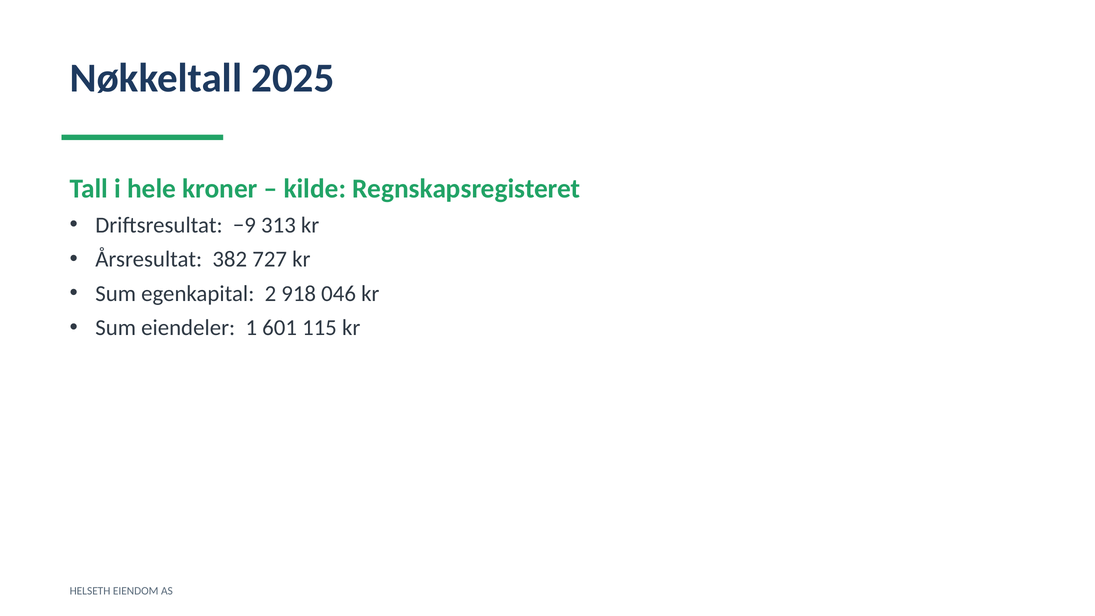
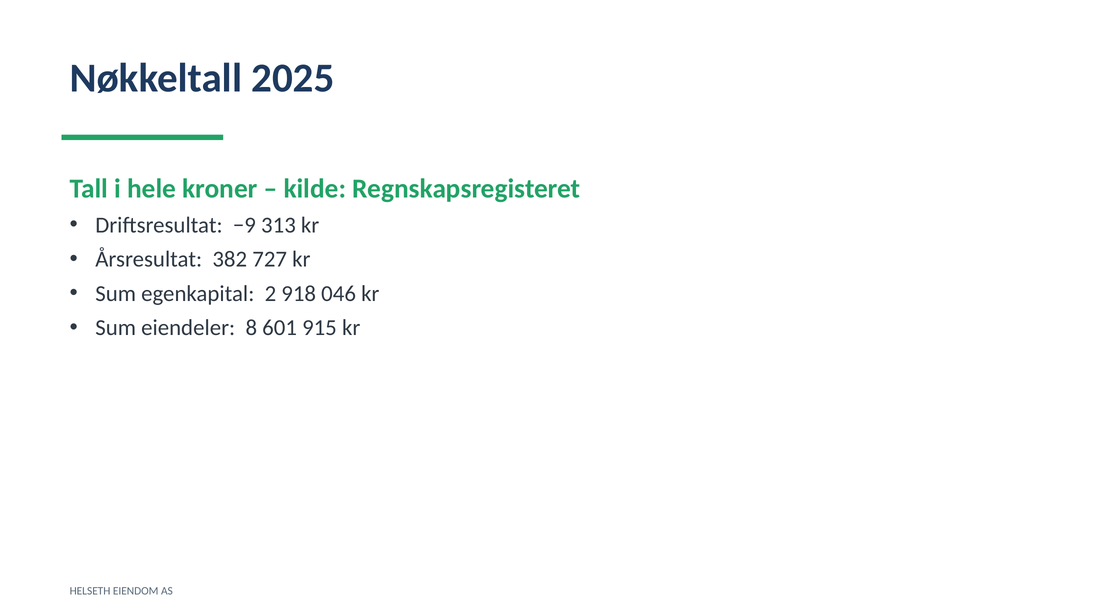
1: 1 -> 8
115: 115 -> 915
